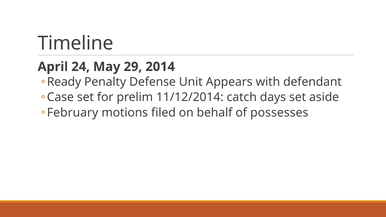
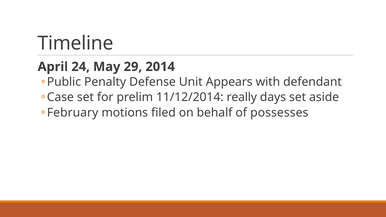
Ready: Ready -> Public
catch: catch -> really
